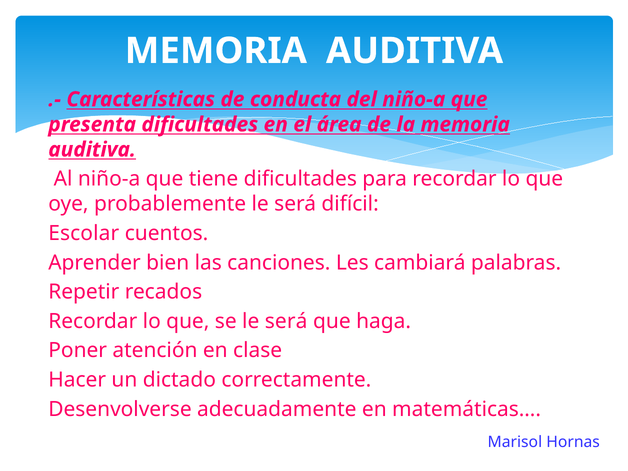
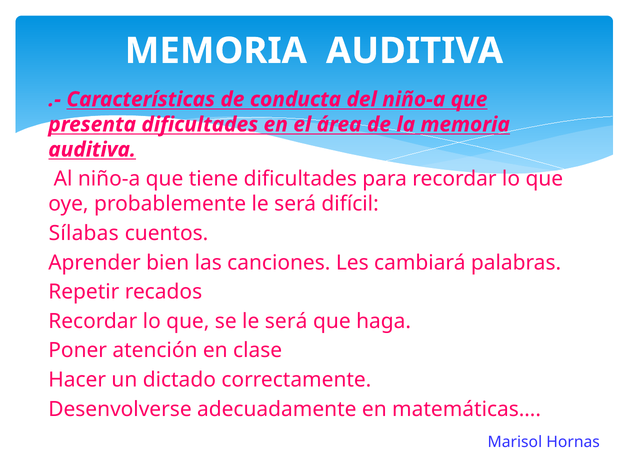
Escolar: Escolar -> Sílabas
